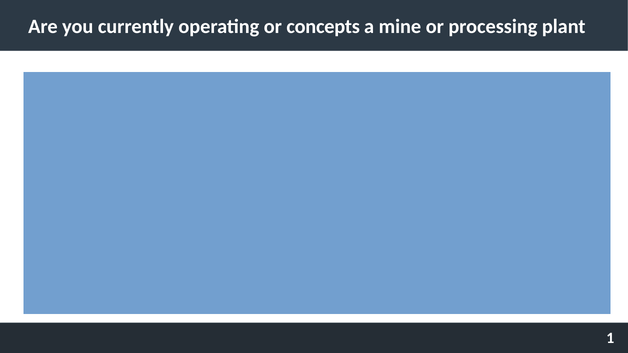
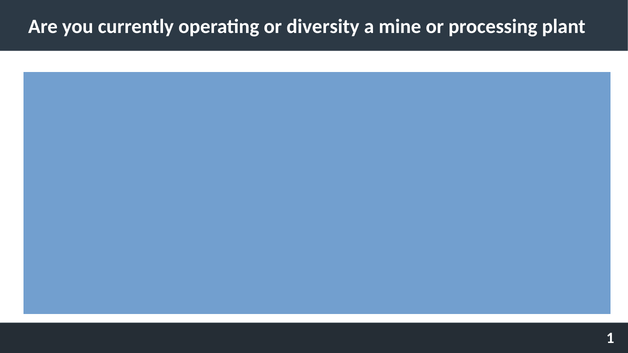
concepts: concepts -> diversity
